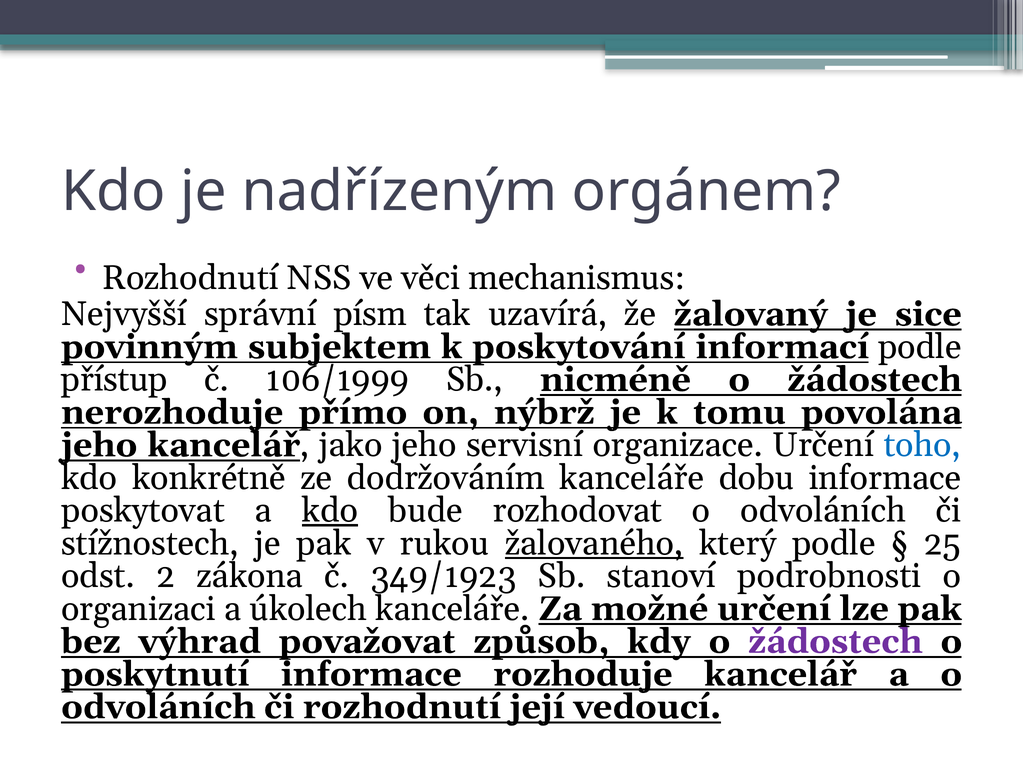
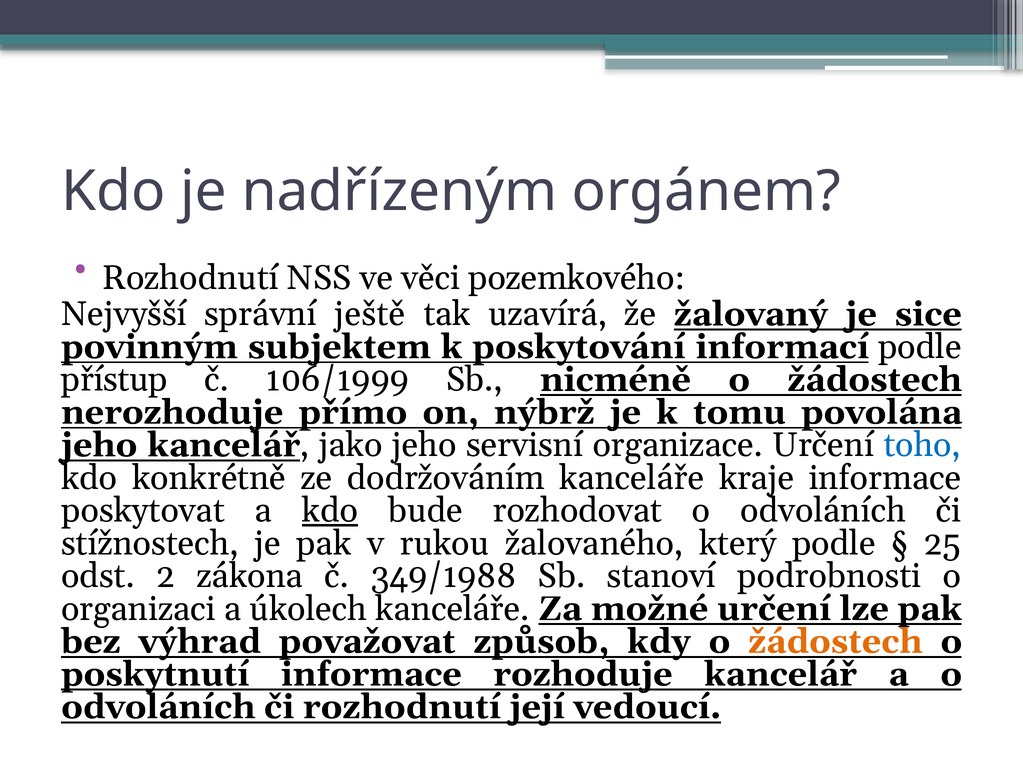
mechanismus: mechanismus -> pozemkového
písm: písm -> ještě
dobu: dobu -> kraje
žalovaného underline: present -> none
349/1923: 349/1923 -> 349/1988
žádostech at (835, 642) colour: purple -> orange
